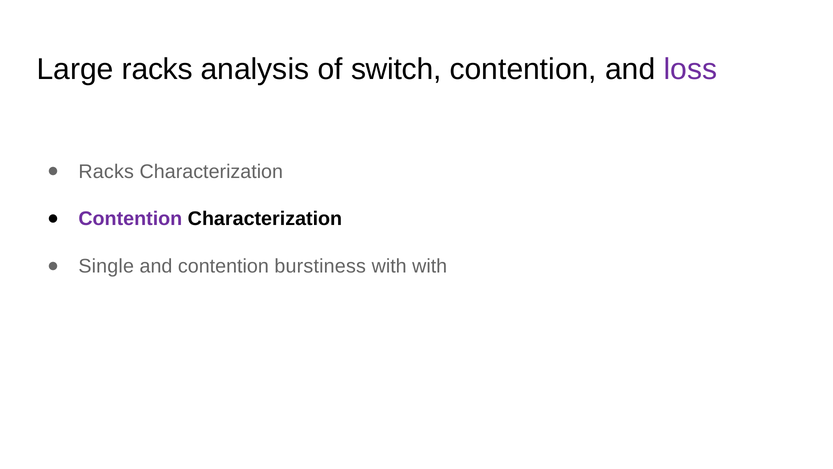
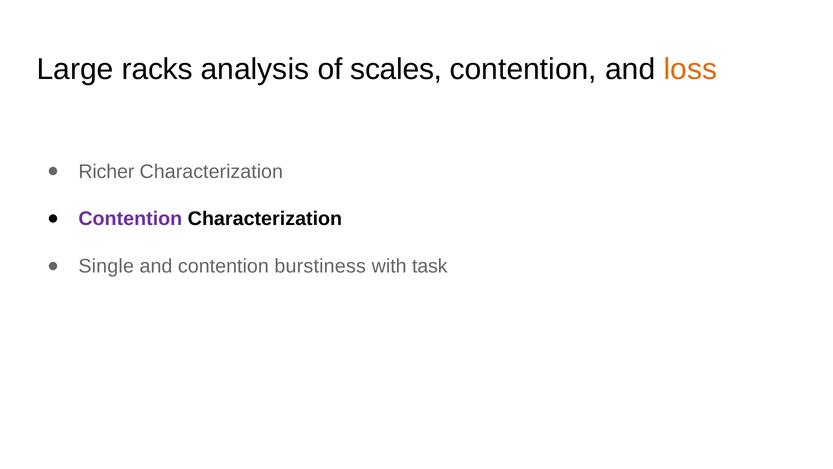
switch: switch -> scales
loss colour: purple -> orange
Racks at (106, 171): Racks -> Richer
with with: with -> task
